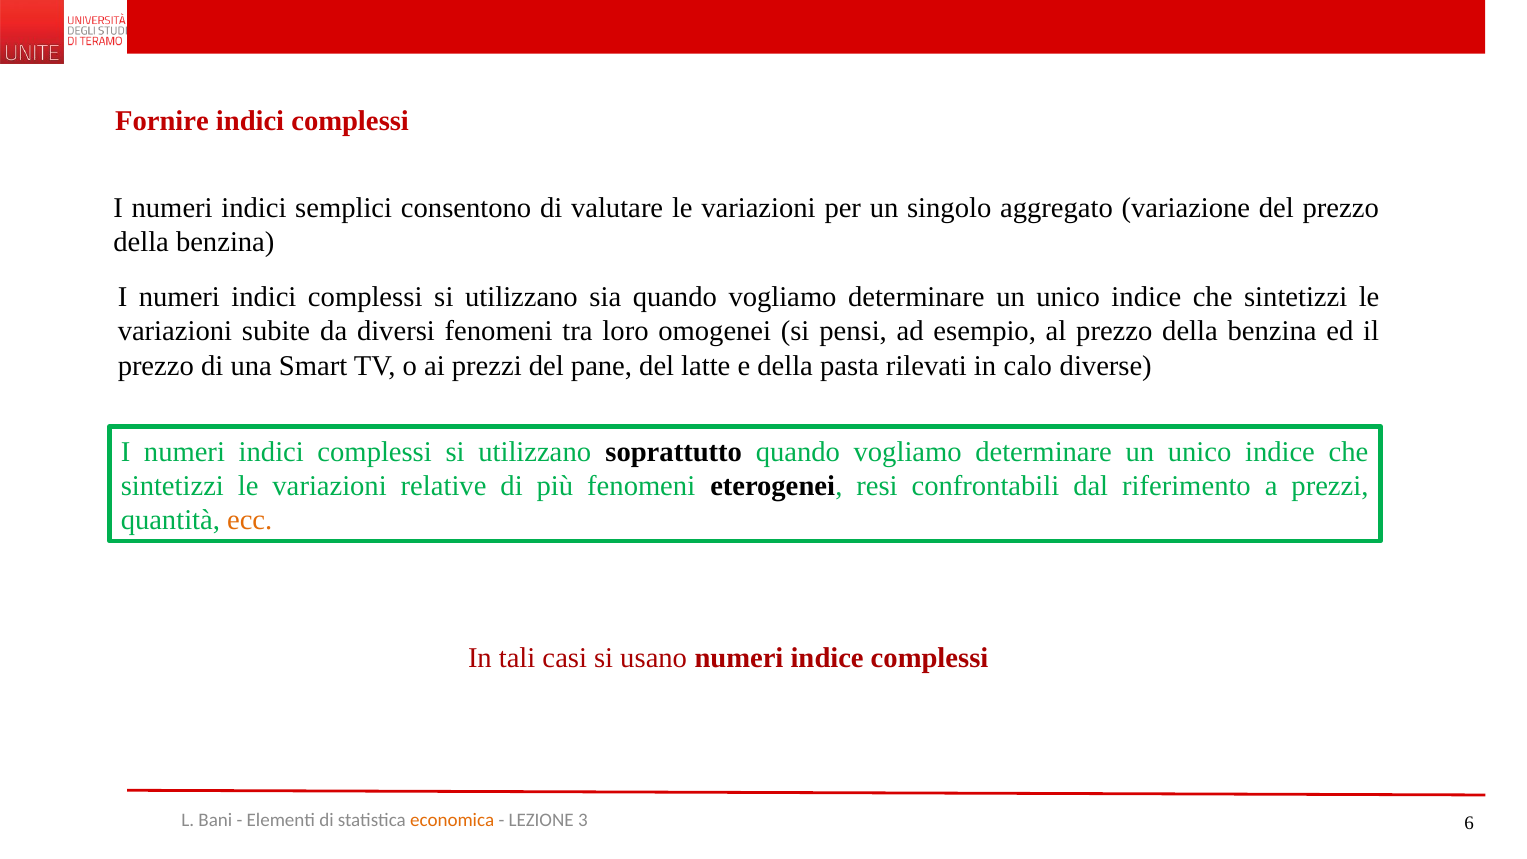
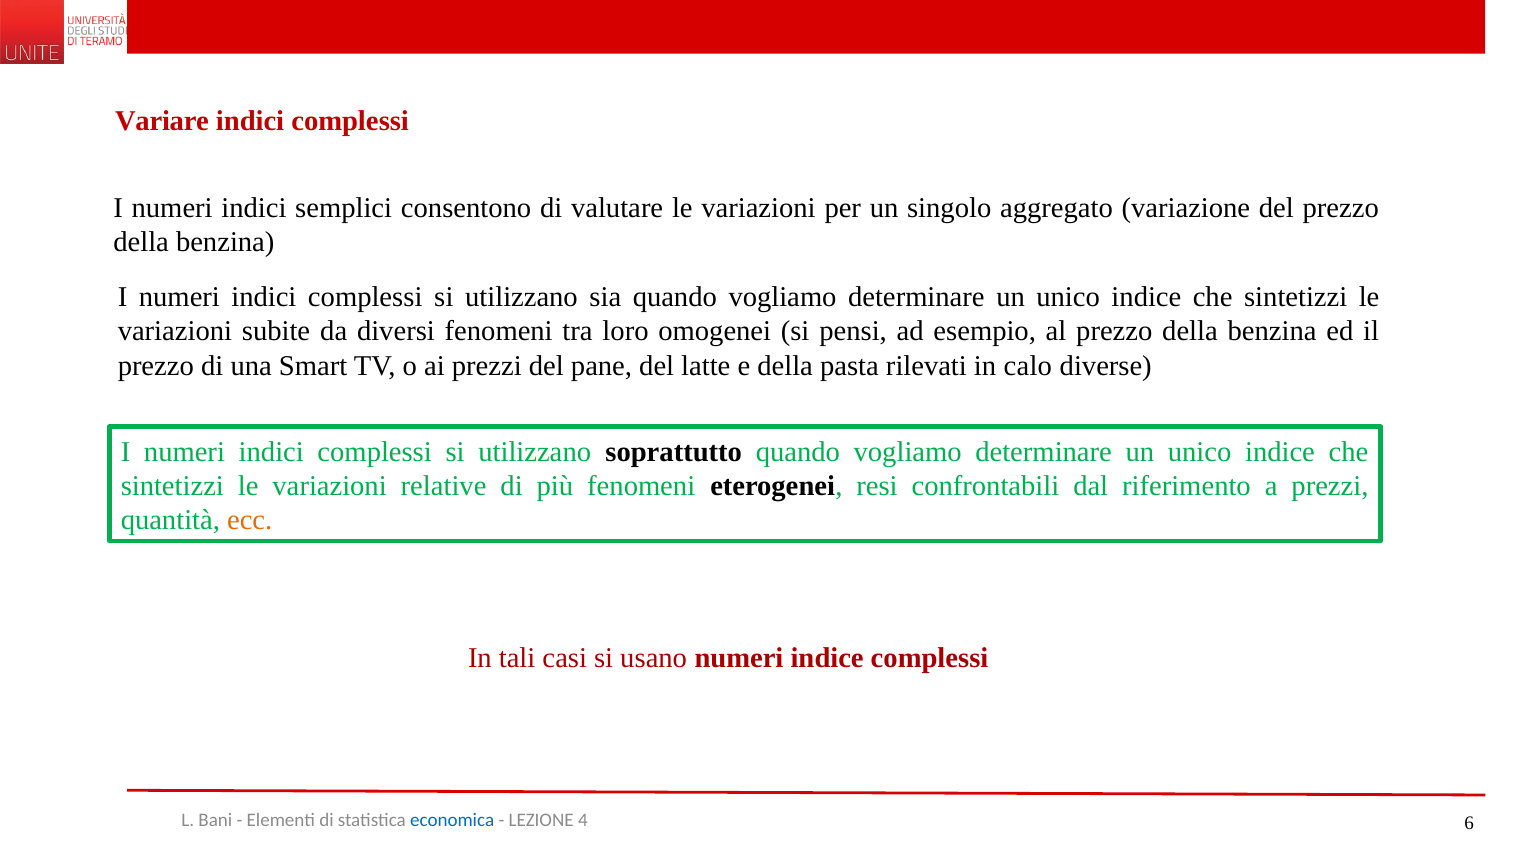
Fornire: Fornire -> Variare
economica colour: orange -> blue
3: 3 -> 4
